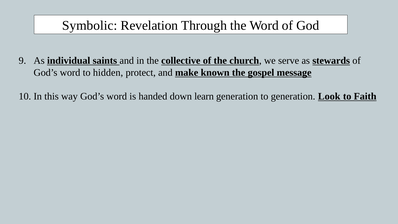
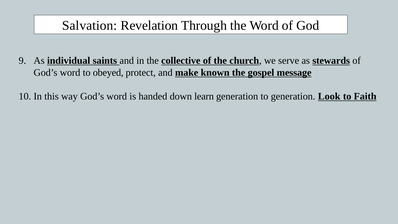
Symbolic: Symbolic -> Salvation
hidden: hidden -> obeyed
